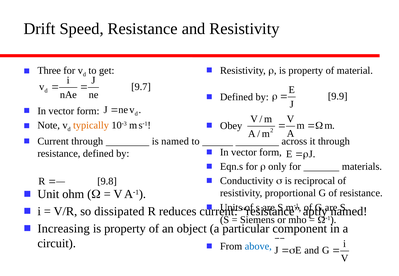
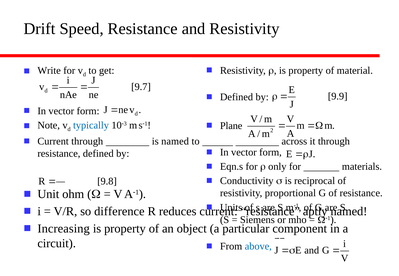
Three: Three -> Write
Obey: Obey -> Plane
typically colour: orange -> blue
dissipated: dissipated -> difference
